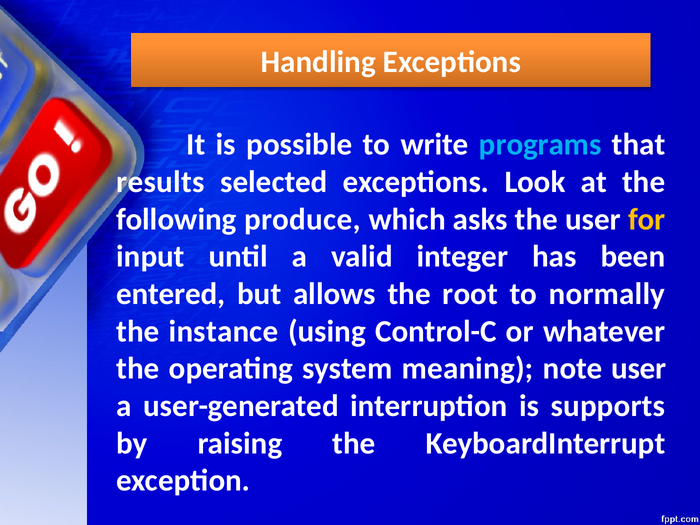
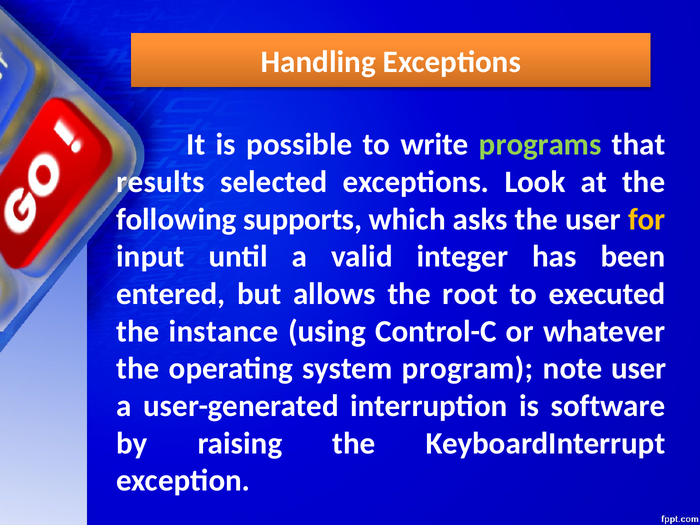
programs colour: light blue -> light green
produce: produce -> supports
normally: normally -> executed
meaning: meaning -> program
supports: supports -> software
